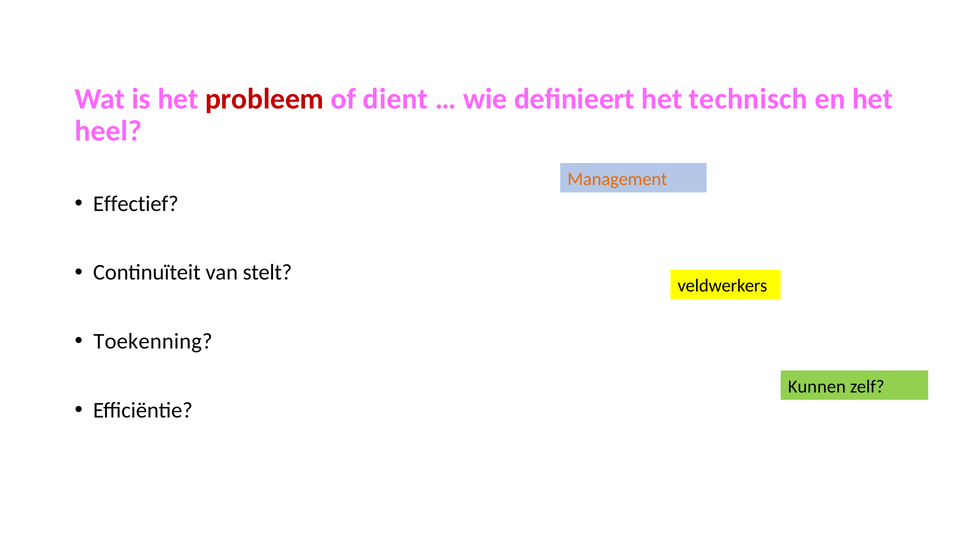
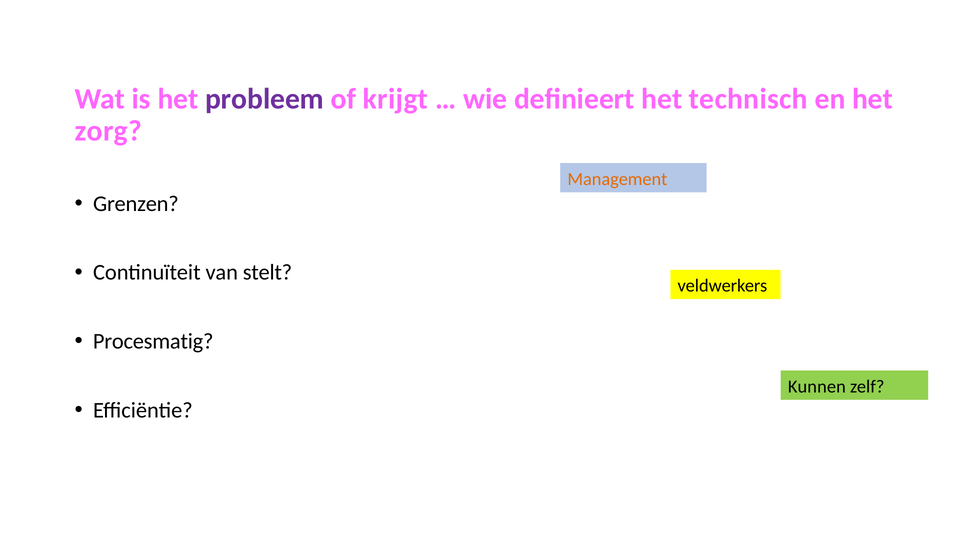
probleem colour: red -> purple
dient: dient -> krijgt
heel: heel -> zorg
Effectief: Effectief -> Grenzen
Toekenning: Toekenning -> Procesmatig
